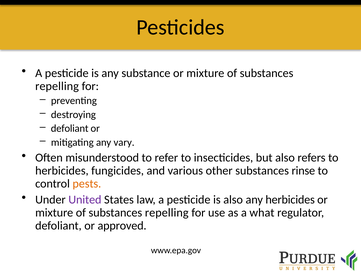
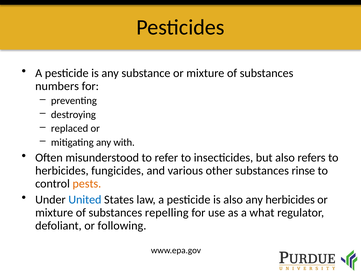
repelling at (57, 86): repelling -> numbers
defoliant at (70, 128): defoliant -> replaced
vary: vary -> with
United colour: purple -> blue
approved: approved -> following
